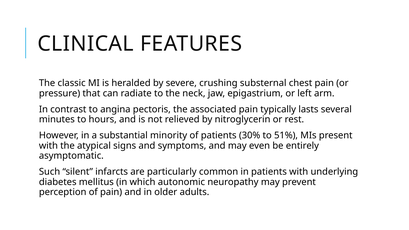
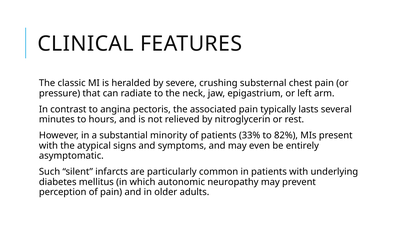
30%: 30% -> 33%
51%: 51% -> 82%
